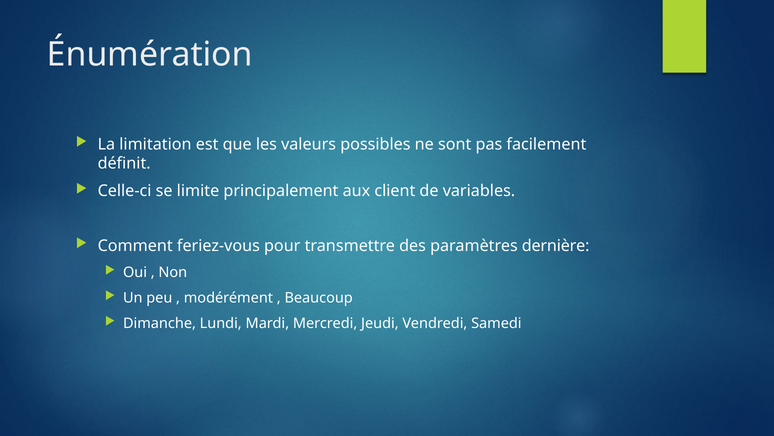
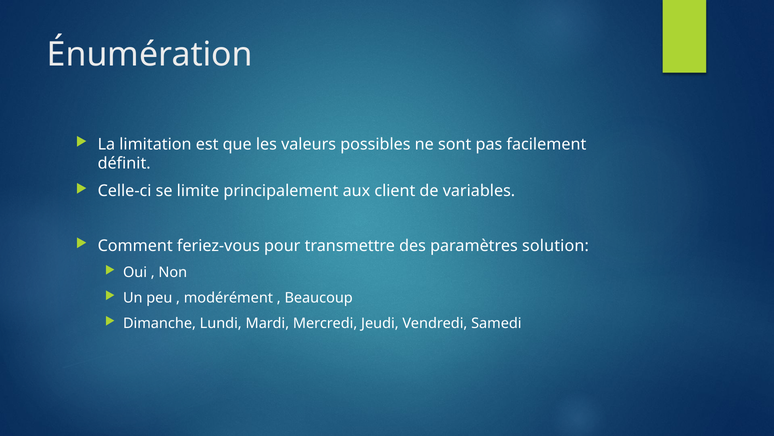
dernière: dernière -> solution
